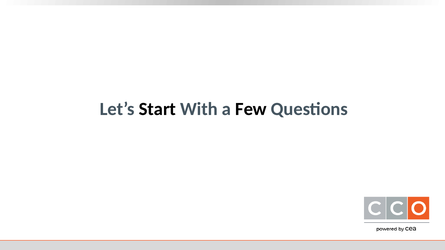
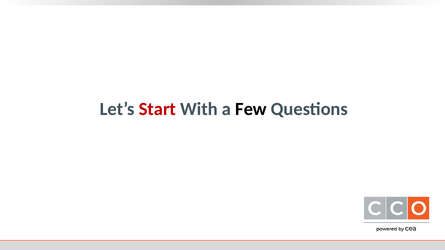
Start colour: black -> red
